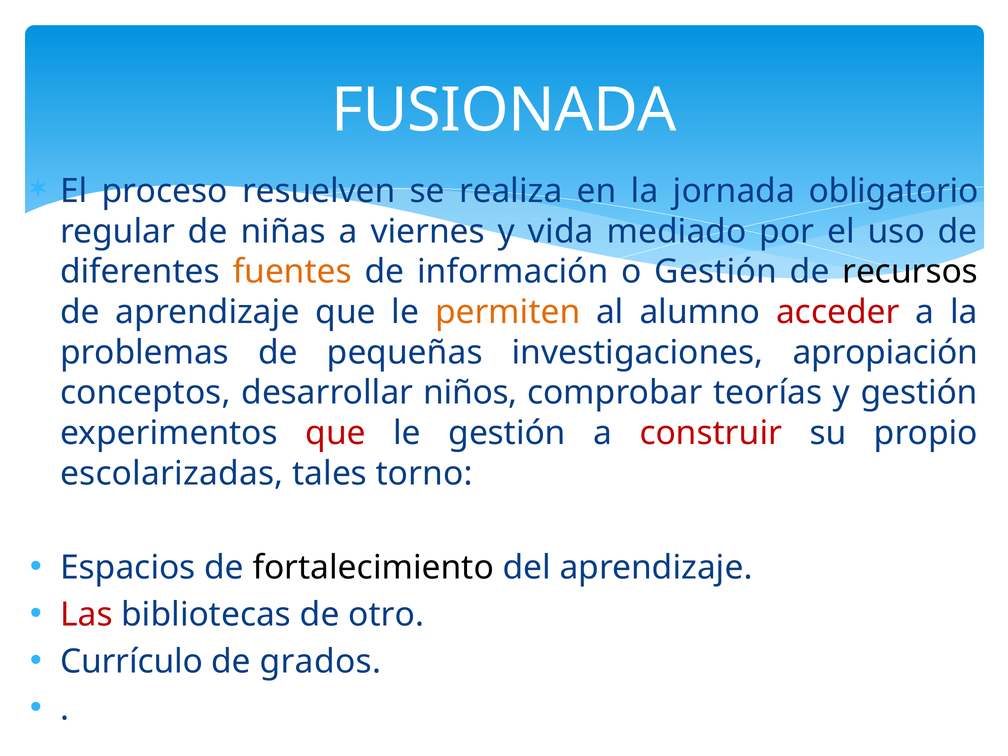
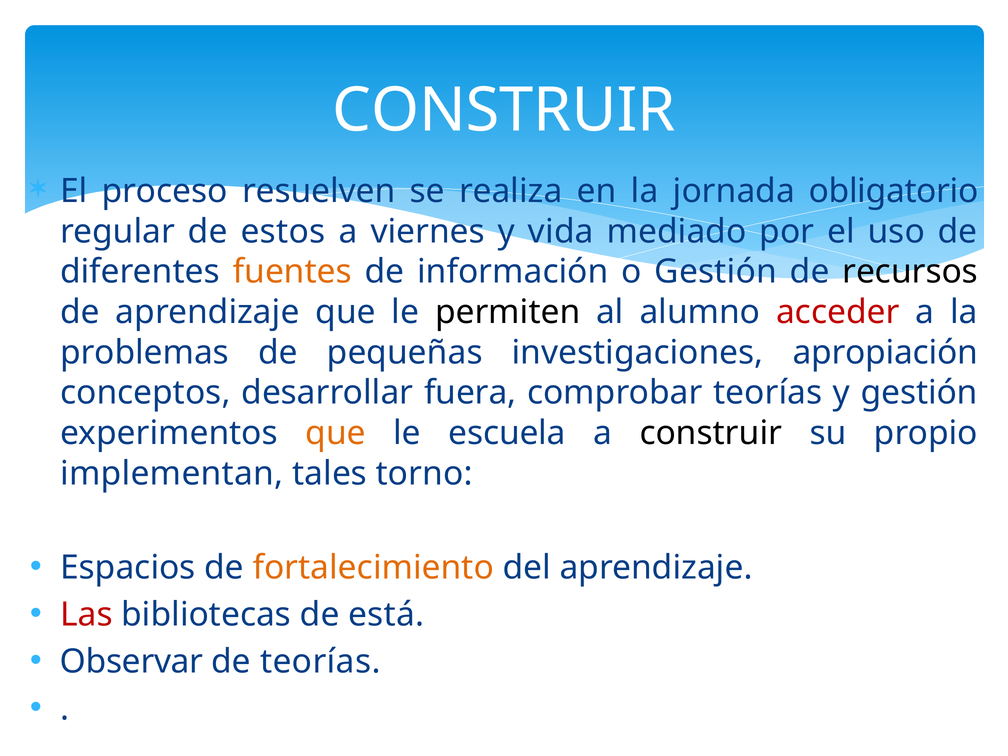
FUSIONADA at (504, 111): FUSIONADA -> CONSTRUIR
niñas: niñas -> estos
permiten colour: orange -> black
niños: niños -> fuera
que at (336, 433) colour: red -> orange
le gestión: gestión -> escuela
construir at (711, 433) colour: red -> black
escolarizadas: escolarizadas -> implementan
fortalecimiento colour: black -> orange
otro: otro -> está
Currículo: Currículo -> Observar
de grados: grados -> teorías
